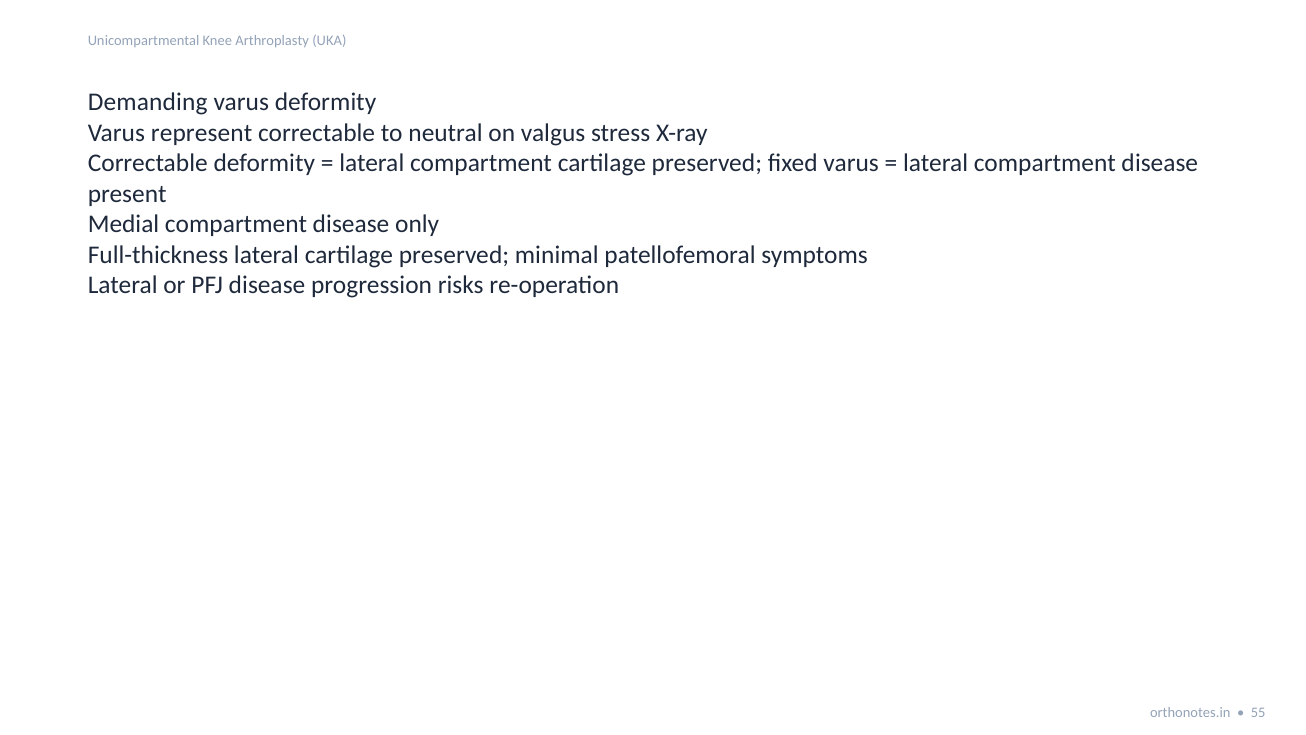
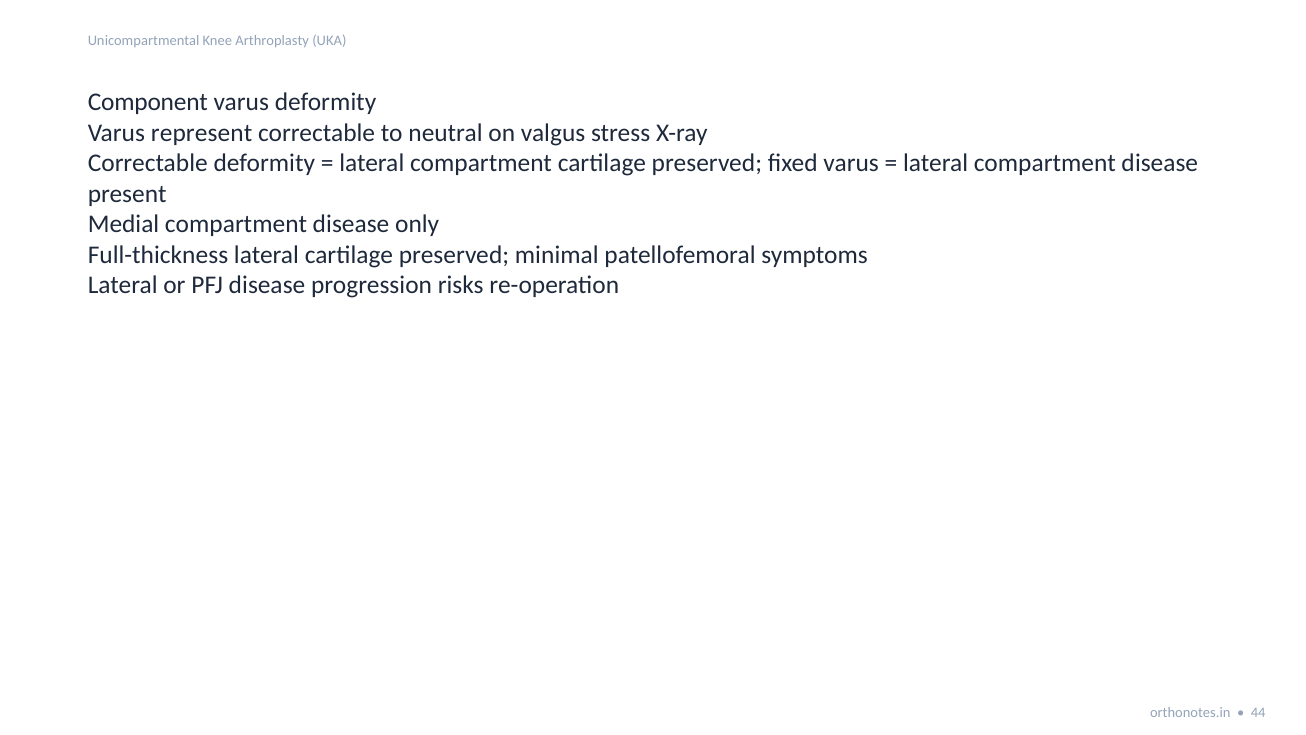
Demanding: Demanding -> Component
55: 55 -> 44
